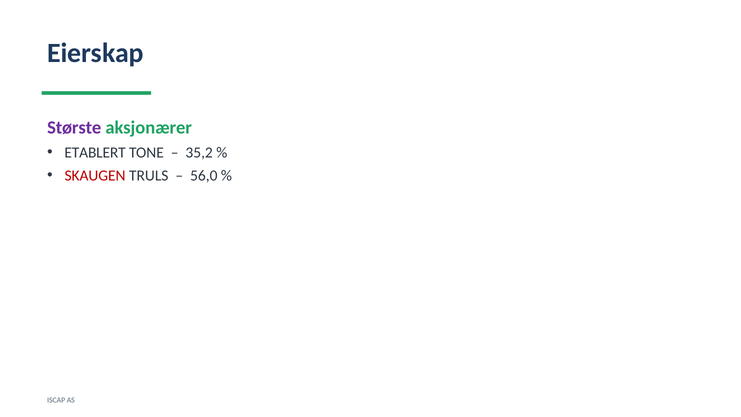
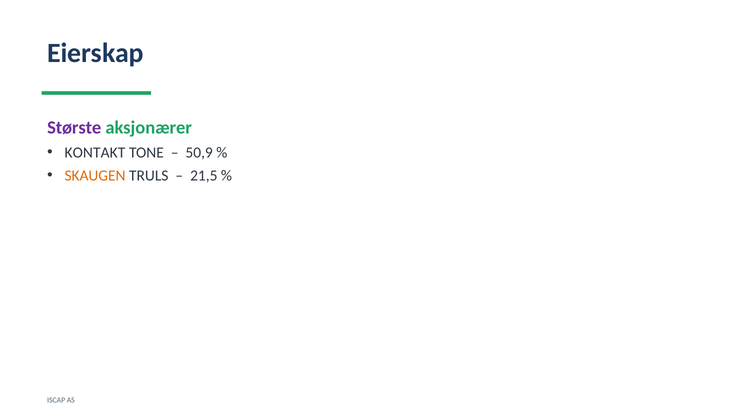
ETABLERT: ETABLERT -> KONTAKT
35,2: 35,2 -> 50,9
SKAUGEN colour: red -> orange
56,0: 56,0 -> 21,5
